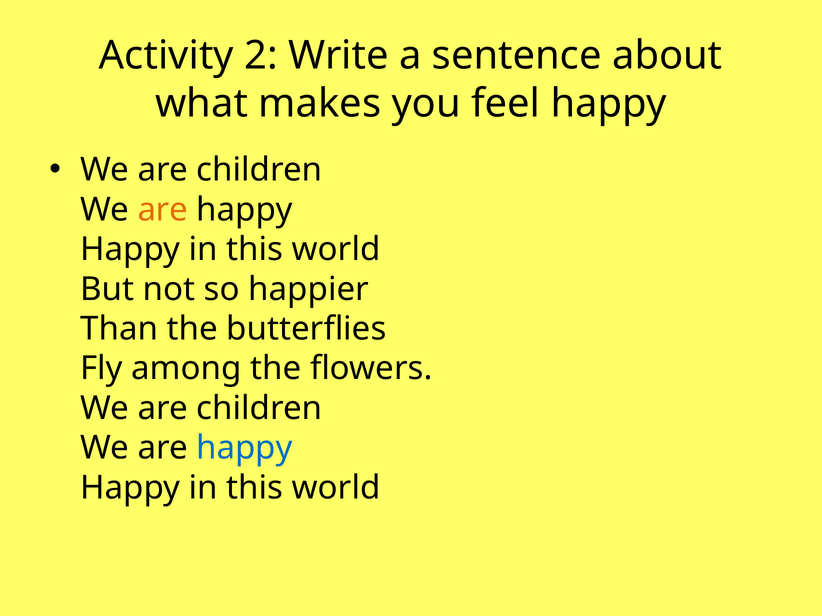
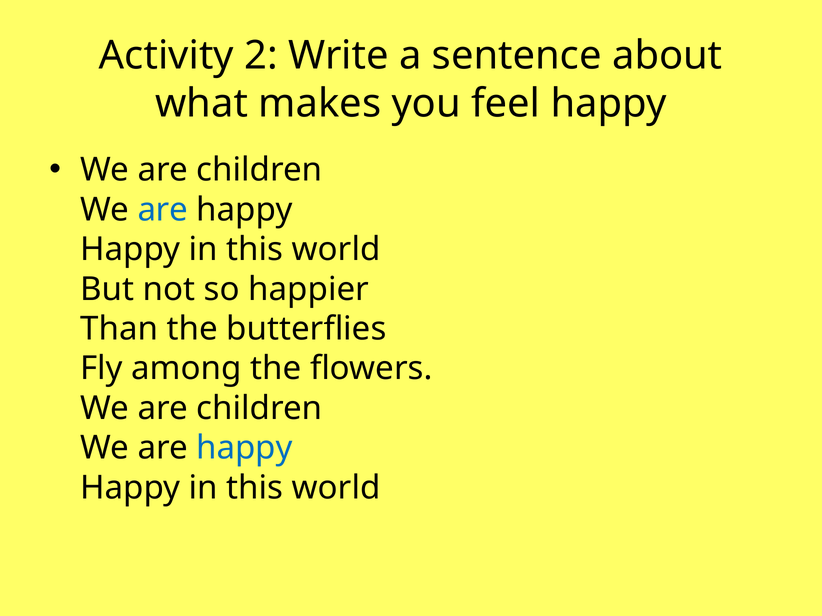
are at (163, 210) colour: orange -> blue
